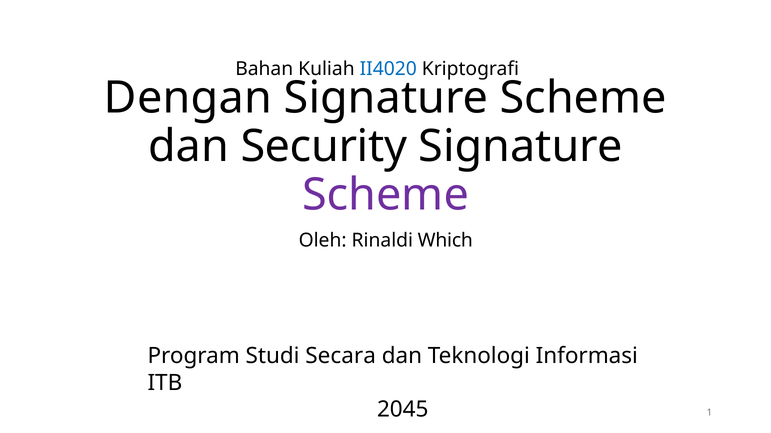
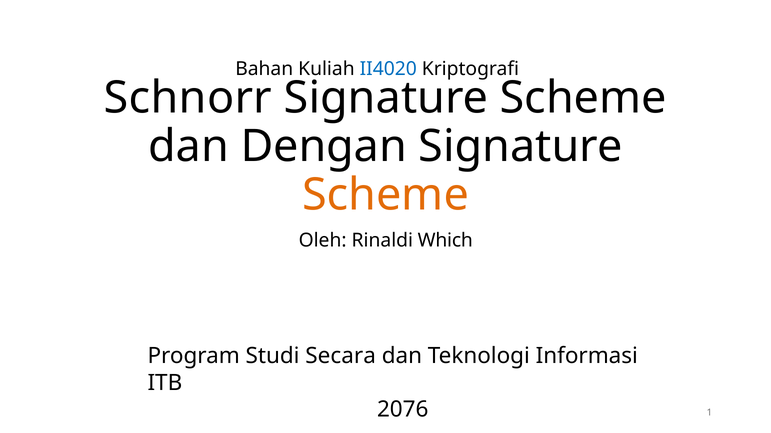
Dengan: Dengan -> Schnorr
Security: Security -> Dengan
Scheme at (385, 195) colour: purple -> orange
2045: 2045 -> 2076
